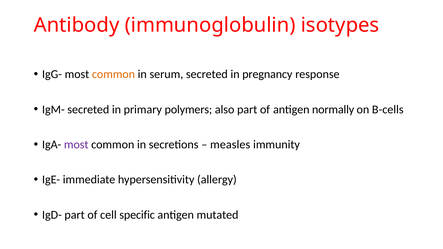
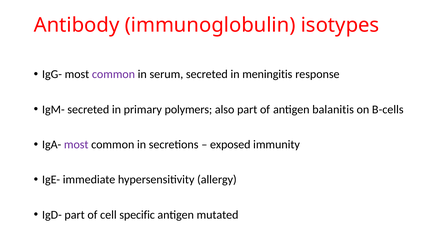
common at (113, 74) colour: orange -> purple
pregnancy: pregnancy -> meningitis
normally: normally -> balanitis
measles: measles -> exposed
